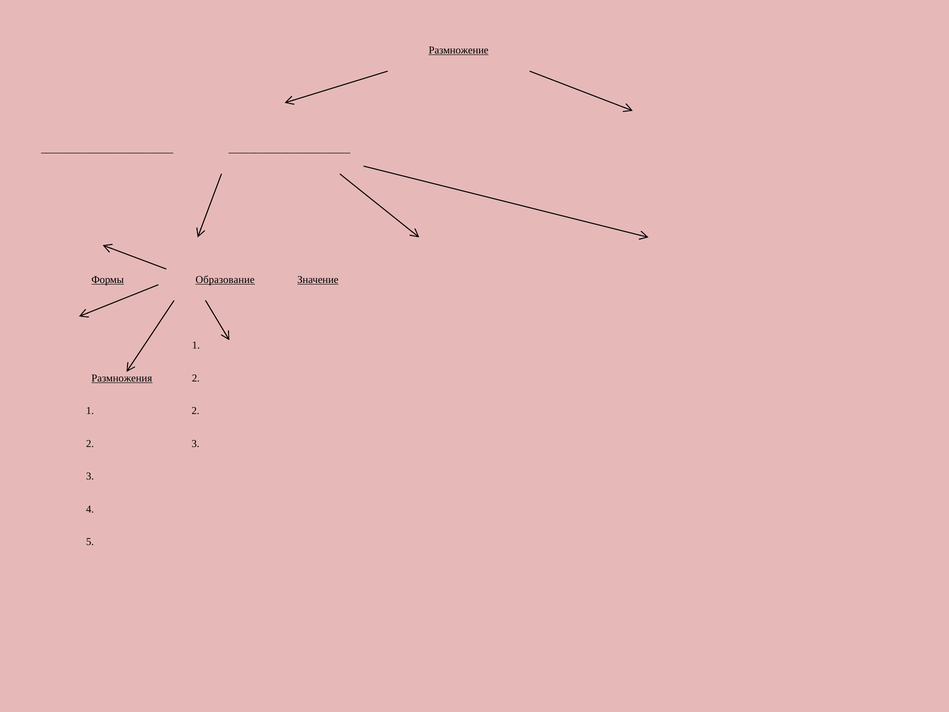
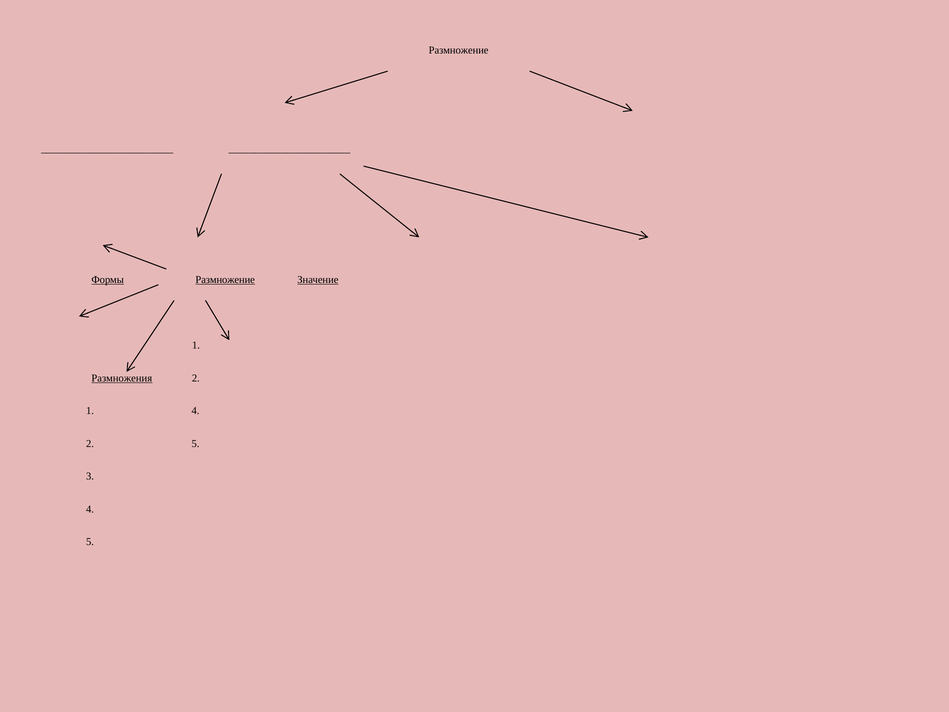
Размножение at (459, 50) underline: present -> none
Формы Образование: Образование -> Размножение
1 2: 2 -> 4
2 3: 3 -> 5
